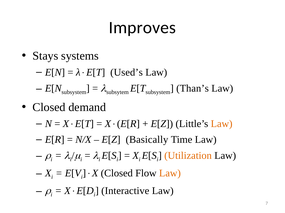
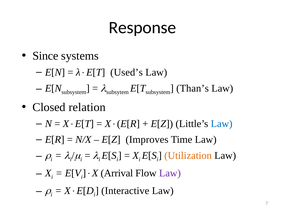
Improves: Improves -> Response
Stays: Stays -> Since
demand: demand -> relation
Law at (222, 124) colour: orange -> blue
Basically: Basically -> Improves
Closed at (117, 174): Closed -> Arrival
Law at (170, 174) colour: orange -> purple
